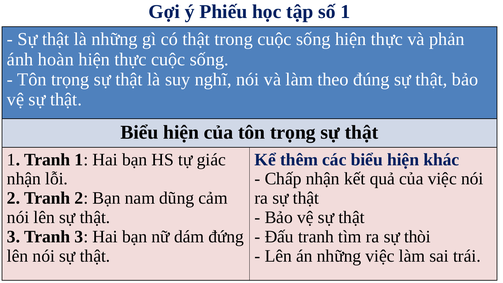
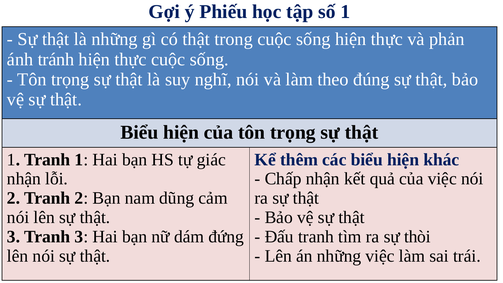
hoàn: hoàn -> tránh
